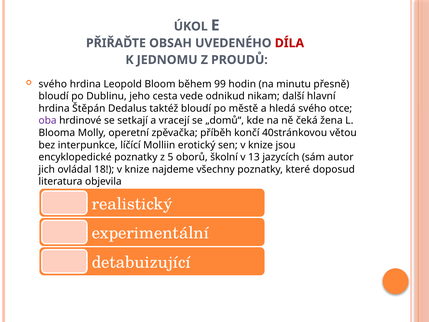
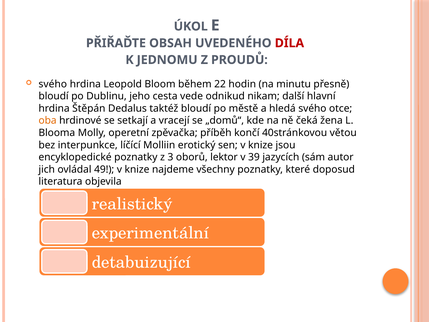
99: 99 -> 22
oba colour: purple -> orange
5: 5 -> 3
školní: školní -> lektor
13: 13 -> 39
18: 18 -> 49
